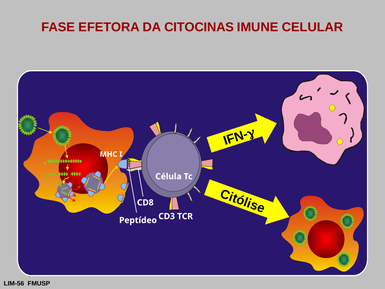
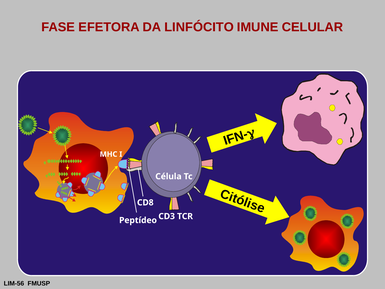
CITOCINAS: CITOCINAS -> LINFÓCITO
